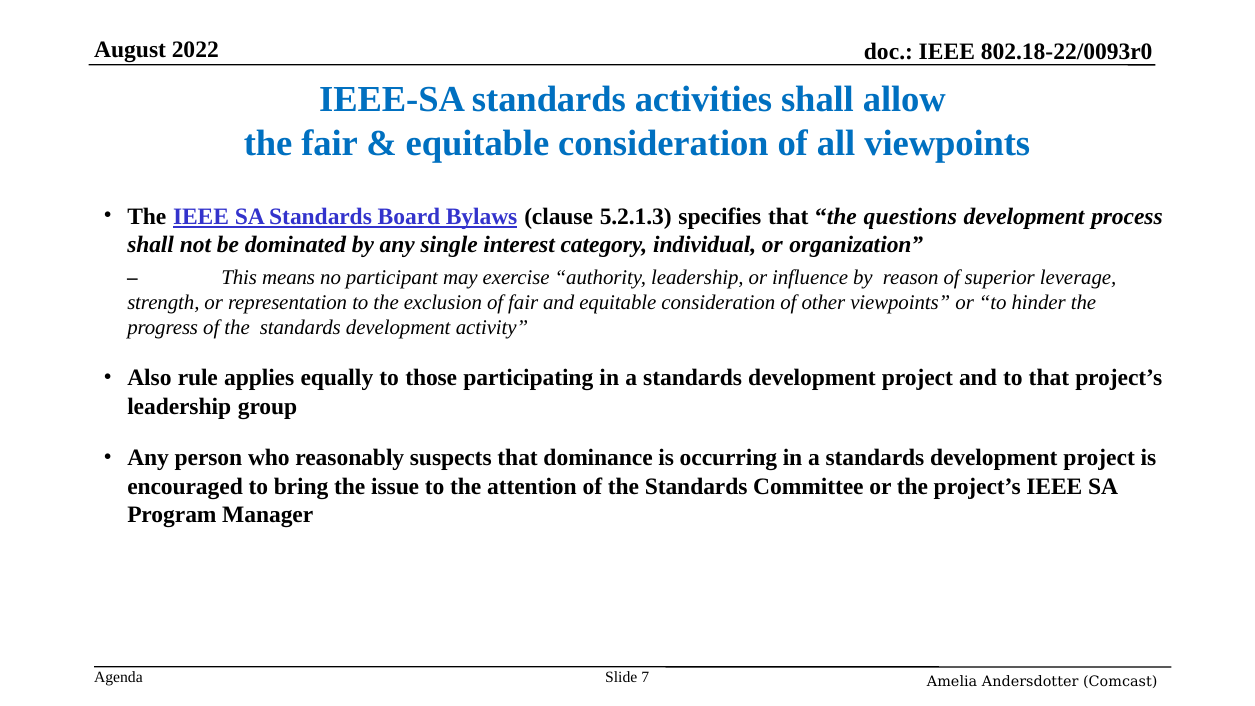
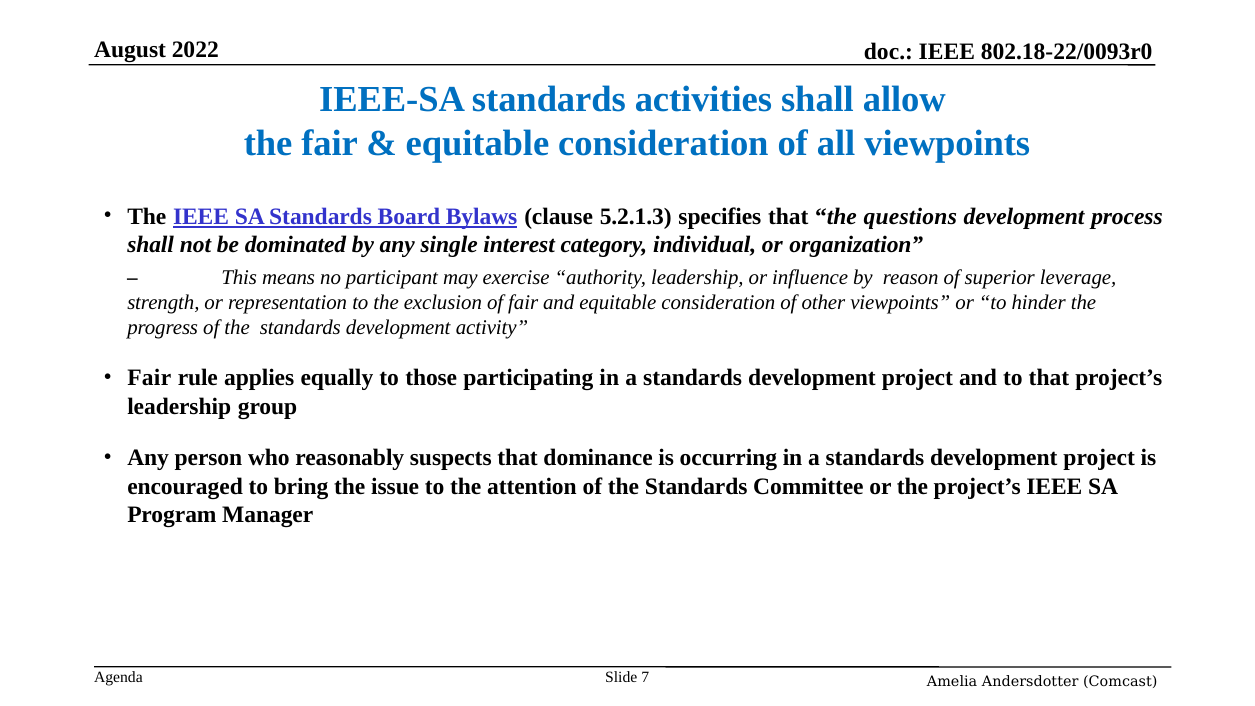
Also at (149, 378): Also -> Fair
